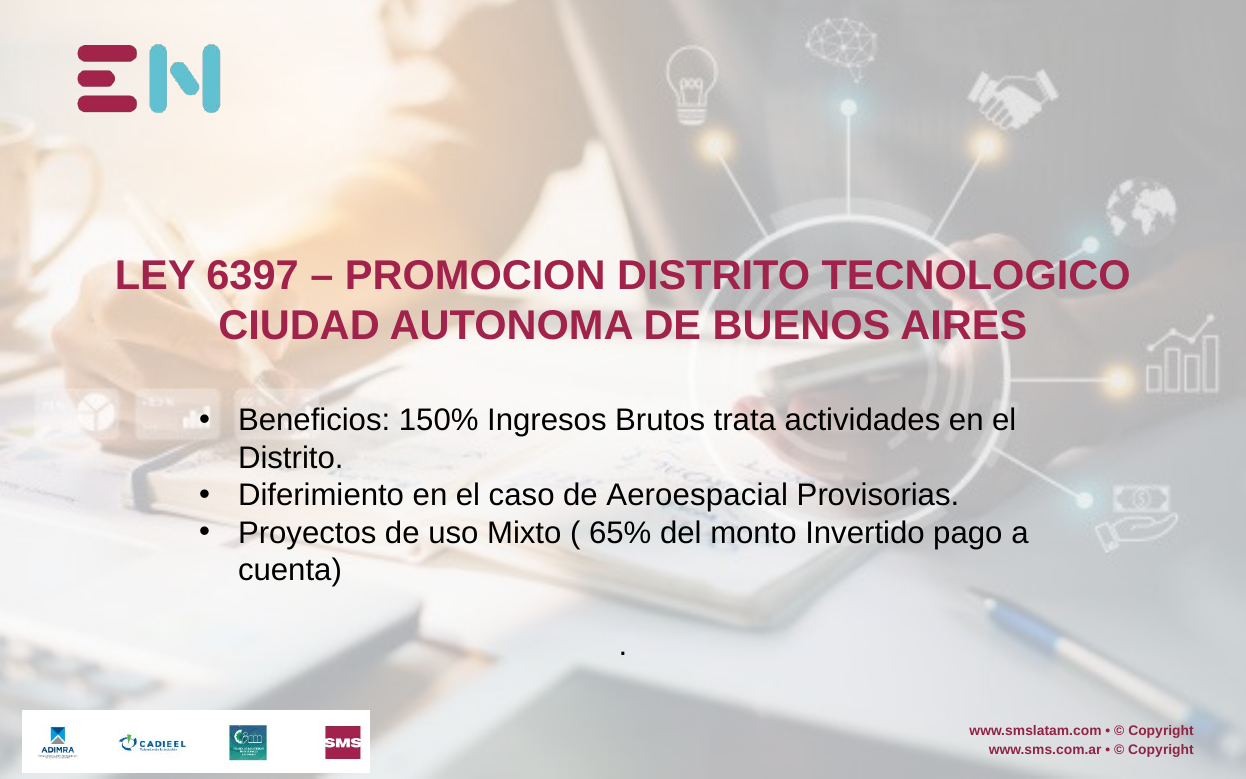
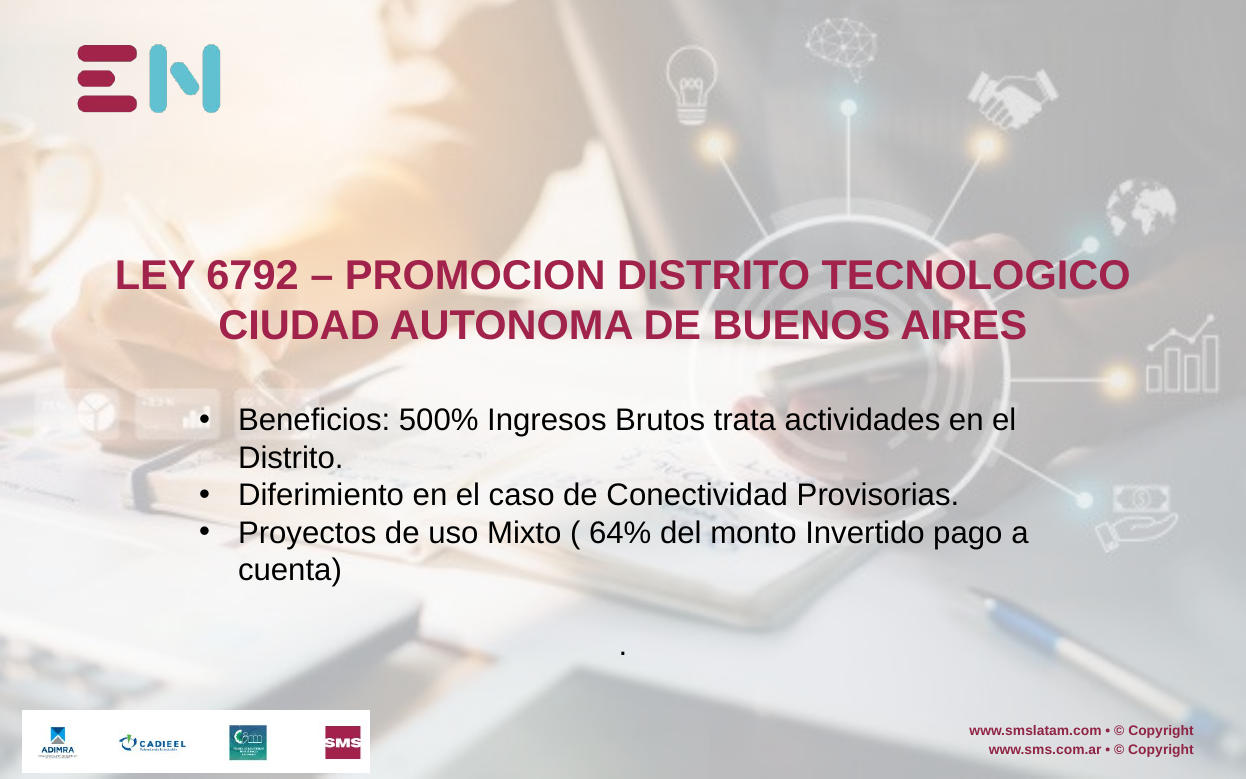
6397: 6397 -> 6792
150%: 150% -> 500%
Aeroespacial: Aeroespacial -> Conectividad
65%: 65% -> 64%
